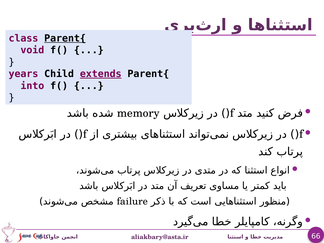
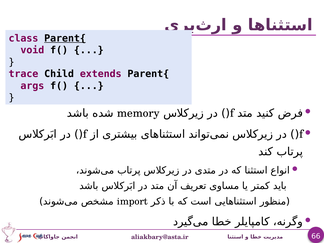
years: years -> trace
extends underline: present -> none
into: into -> args
failure: failure -> import
